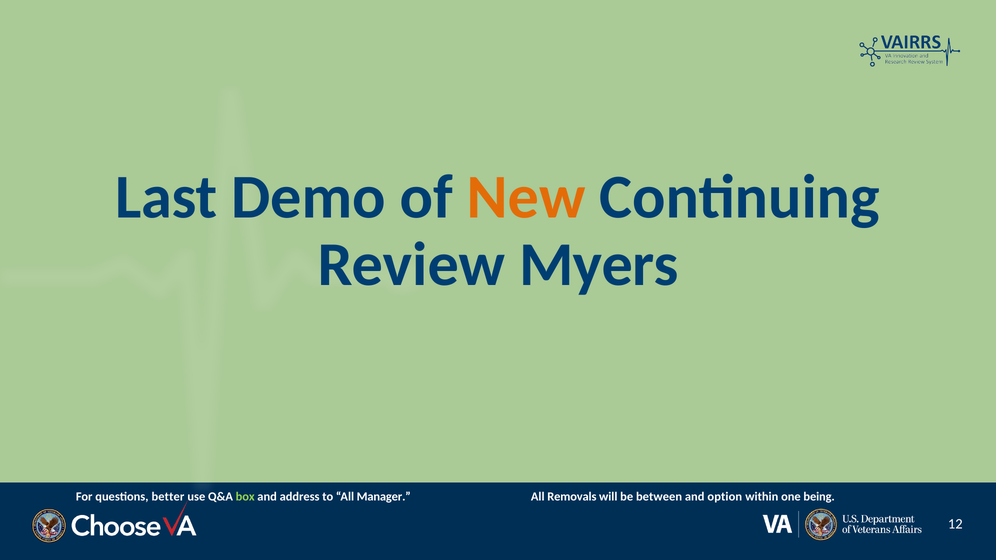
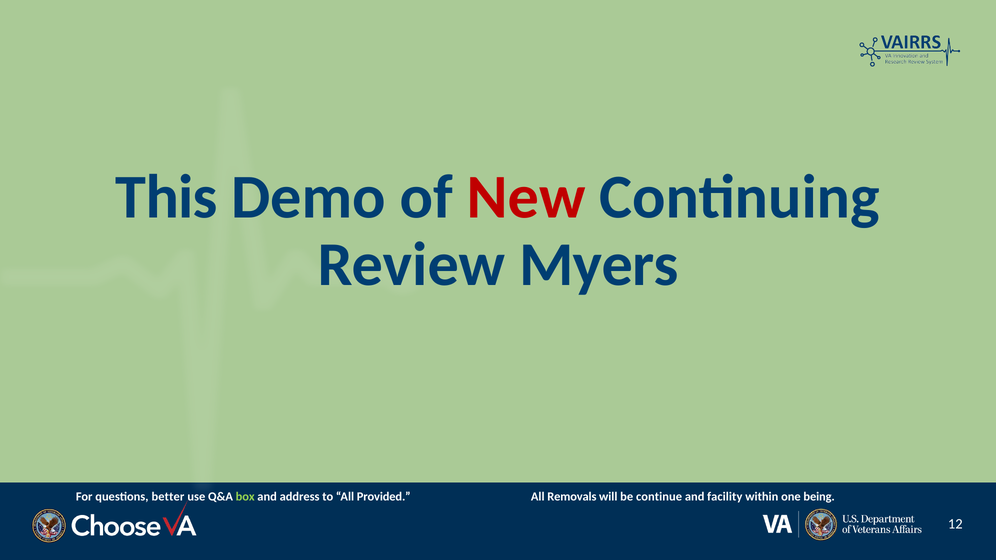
Last: Last -> This
New colour: orange -> red
Manager: Manager -> Provided
between: between -> continue
option: option -> facility
